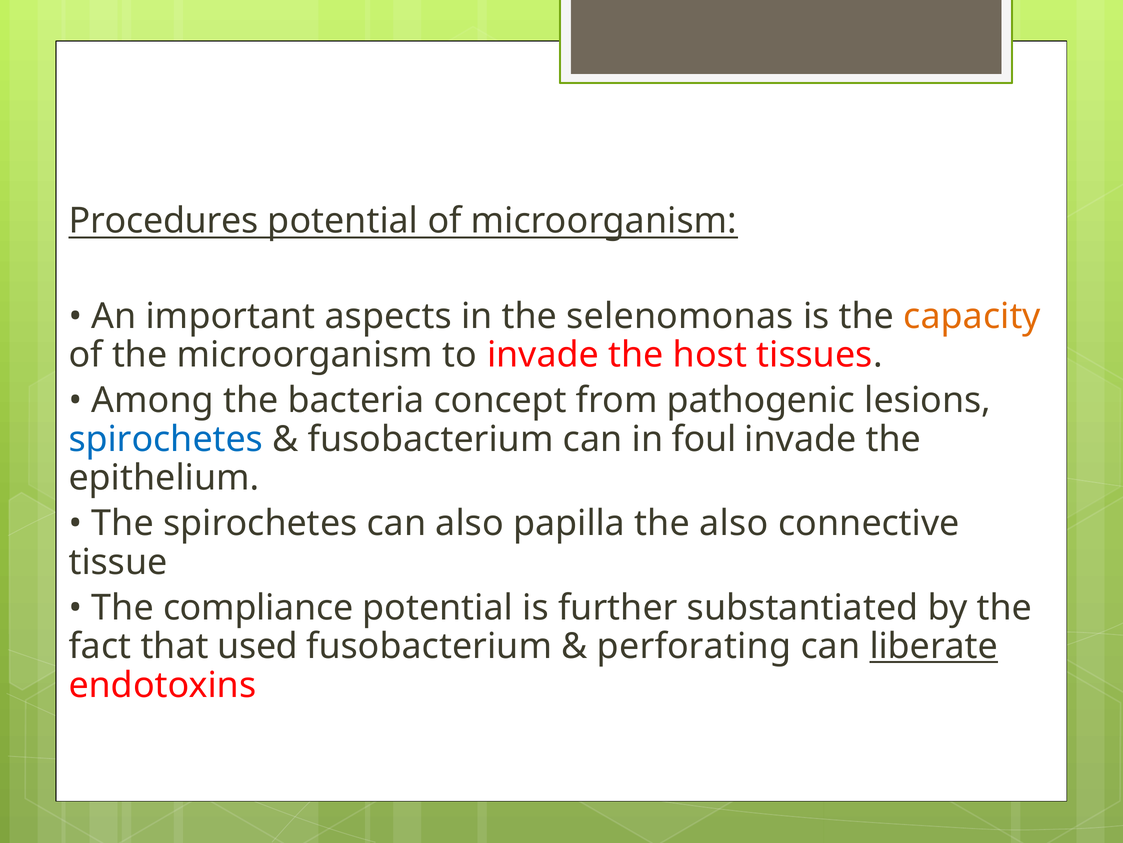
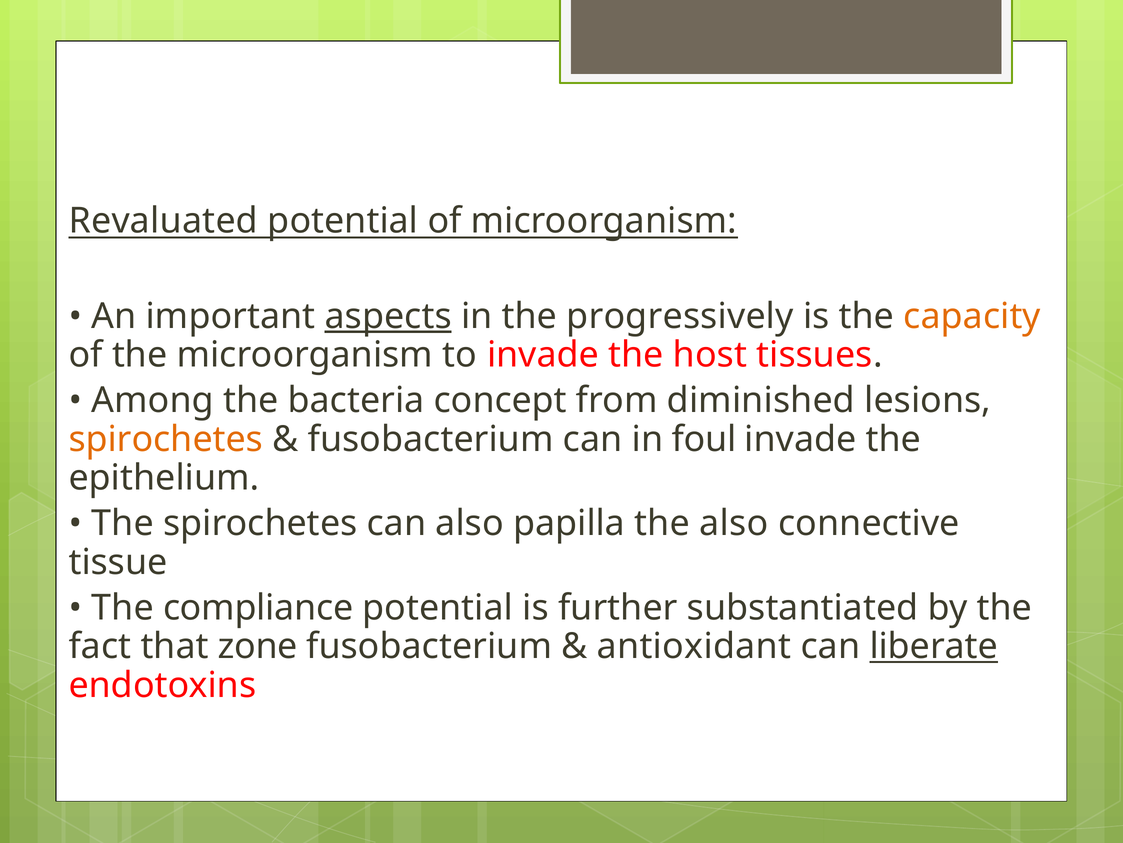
Procedures: Procedures -> Revaluated
aspects underline: none -> present
selenomonas: selenomonas -> progressively
pathogenic: pathogenic -> diminished
spirochetes at (166, 439) colour: blue -> orange
used: used -> zone
perforating: perforating -> antioxidant
